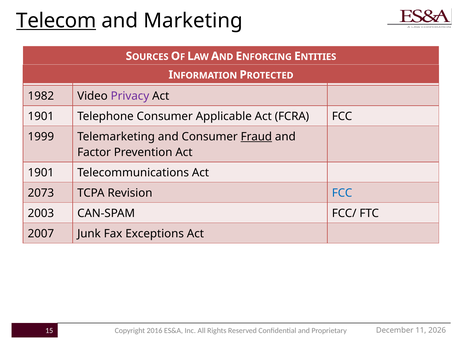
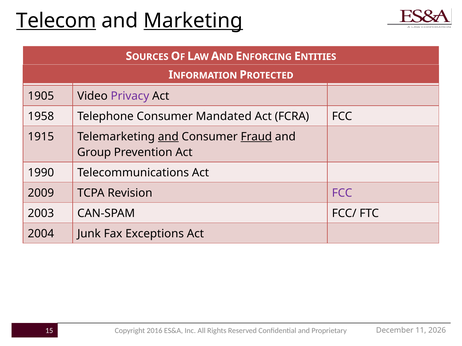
Marketing underline: none -> present
1982: 1982 -> 1905
1901 at (41, 117): 1901 -> 1958
Applicable: Applicable -> Mandated
1999: 1999 -> 1915
and at (168, 137) underline: none -> present
Factor: Factor -> Group
1901 at (41, 173): 1901 -> 1990
2073: 2073 -> 2009
FCC at (342, 193) colour: blue -> purple
2007: 2007 -> 2004
